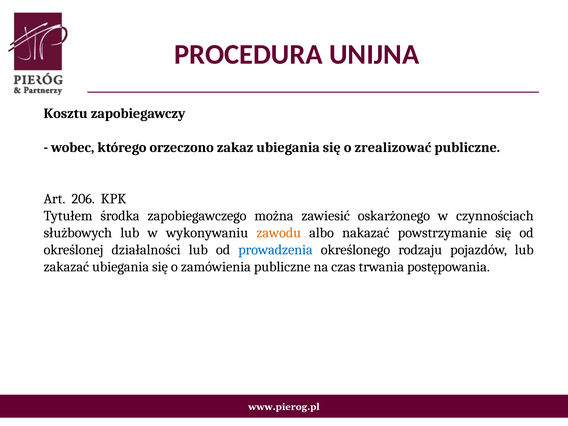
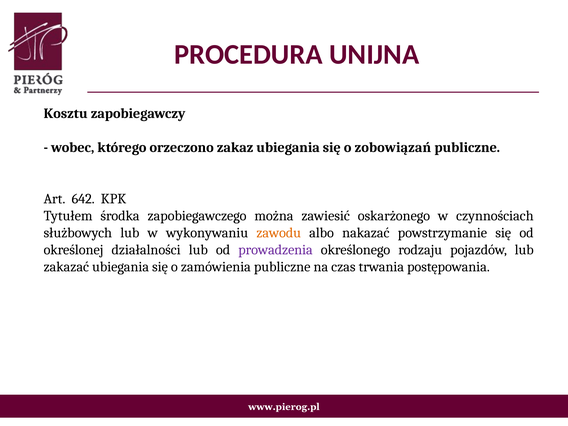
zrealizować: zrealizować -> zobowiązań
206: 206 -> 642
prowadzenia colour: blue -> purple
